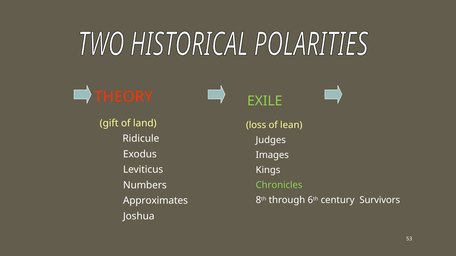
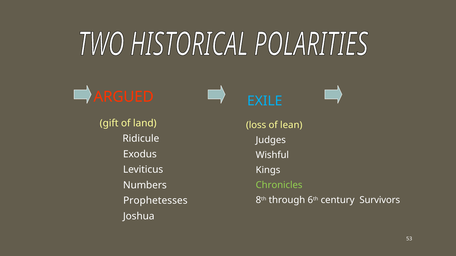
THEORY: THEORY -> ARGUED
EXILE colour: light green -> light blue
Images: Images -> Wishful
Approximates: Approximates -> Prophetesses
